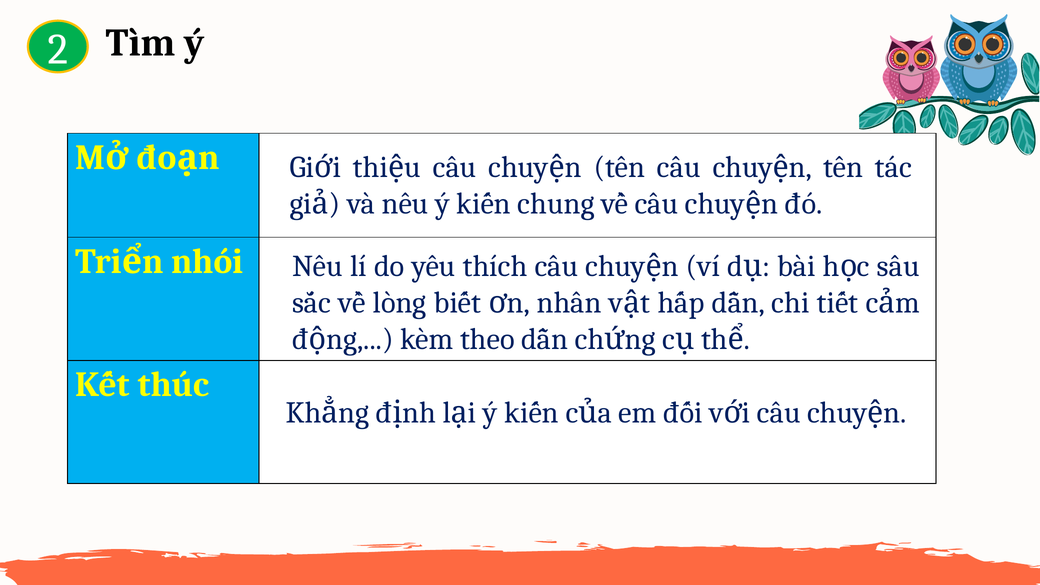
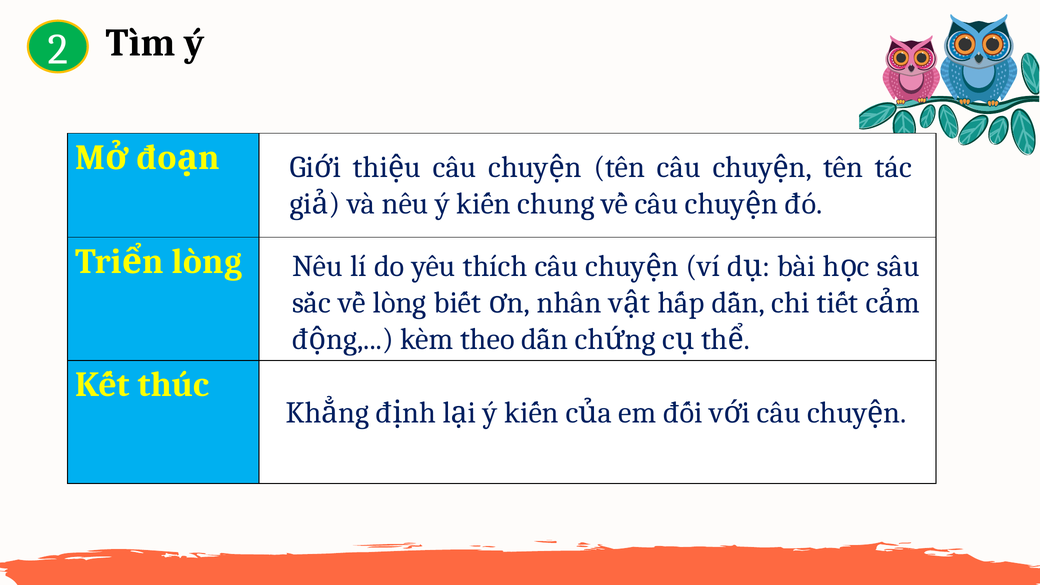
nhói at (207, 261): nhói -> lòng
